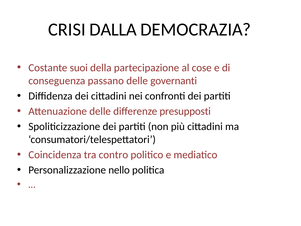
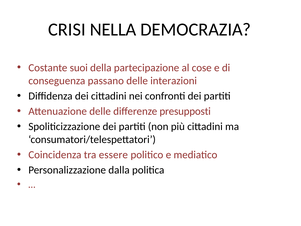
DALLA: DALLA -> NELLA
governanti: governanti -> interazioni
contro: contro -> essere
nello: nello -> dalla
